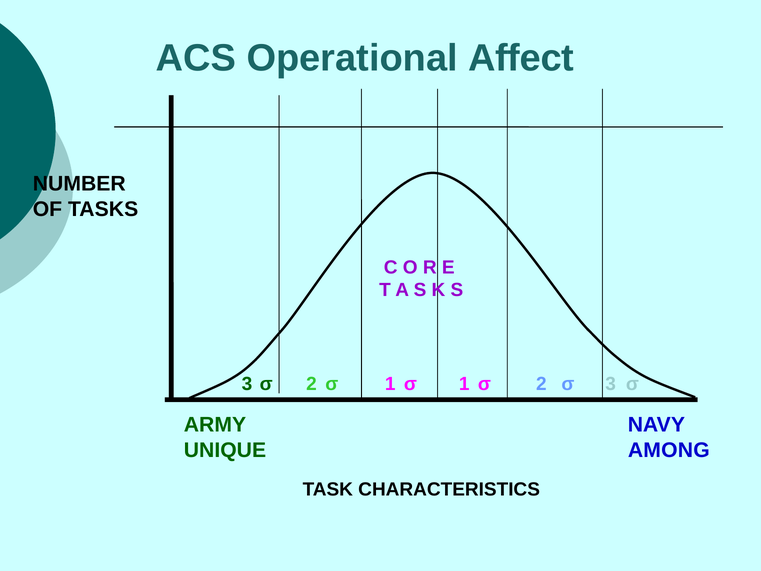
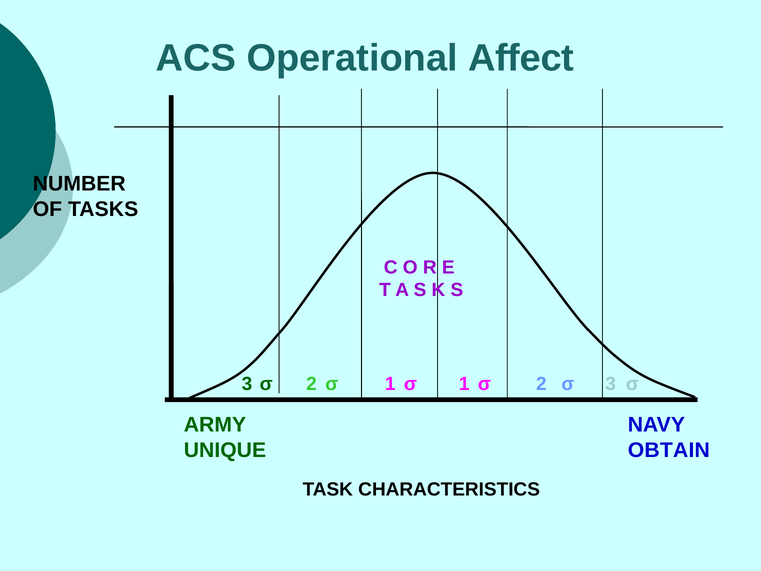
AMONG: AMONG -> OBTAIN
